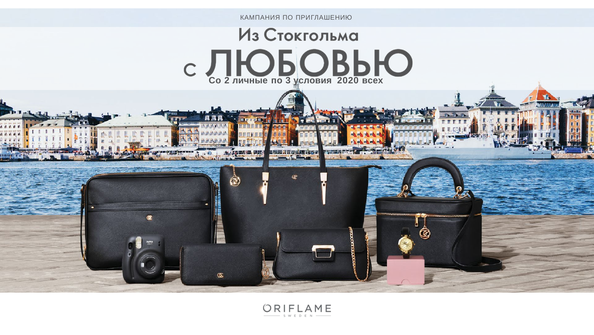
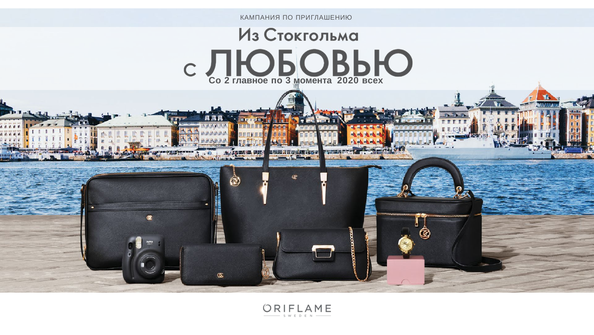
личные: личные -> главное
условия: условия -> момента
